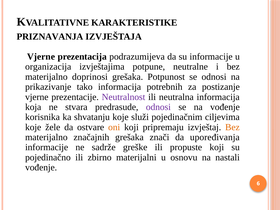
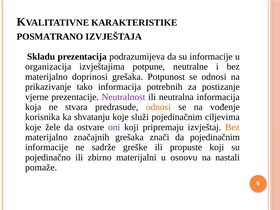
PRIZNAVANJA: PRIZNAVANJA -> POSMATRANO
Vjerne at (41, 57): Vjerne -> Skladu
odnosi at (158, 107) colour: purple -> orange
oni colour: orange -> purple
da upoređivanja: upoređivanja -> pojedinačnim
vođenje at (41, 167): vođenje -> pomaže
